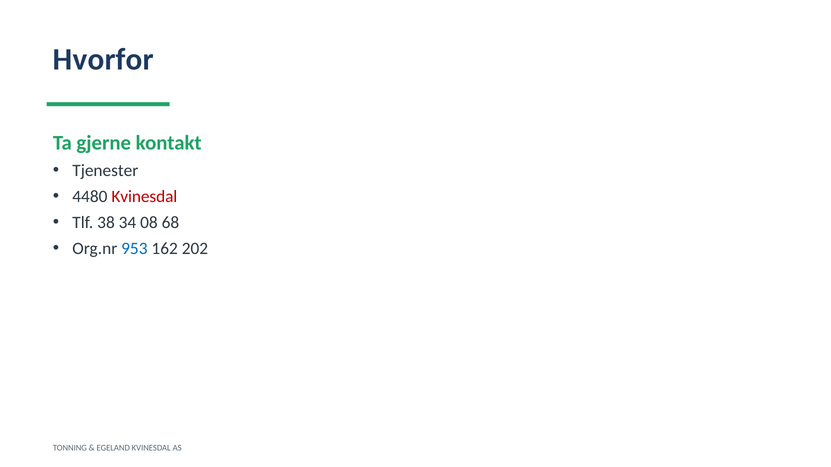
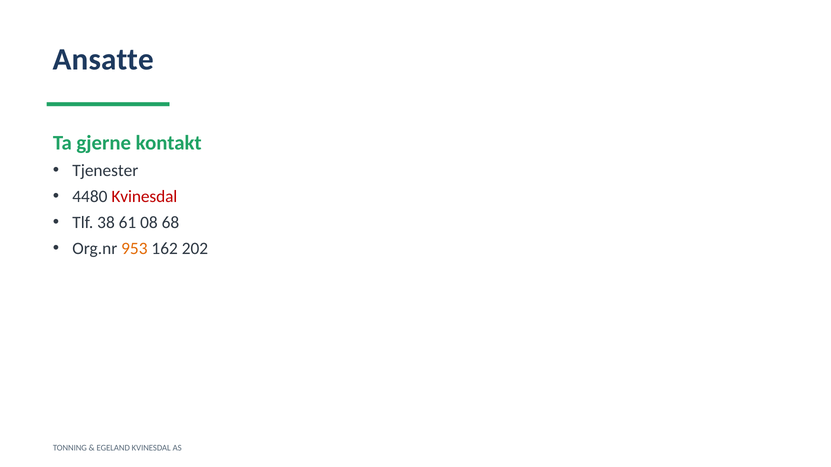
Hvorfor: Hvorfor -> Ansatte
34: 34 -> 61
953 colour: blue -> orange
